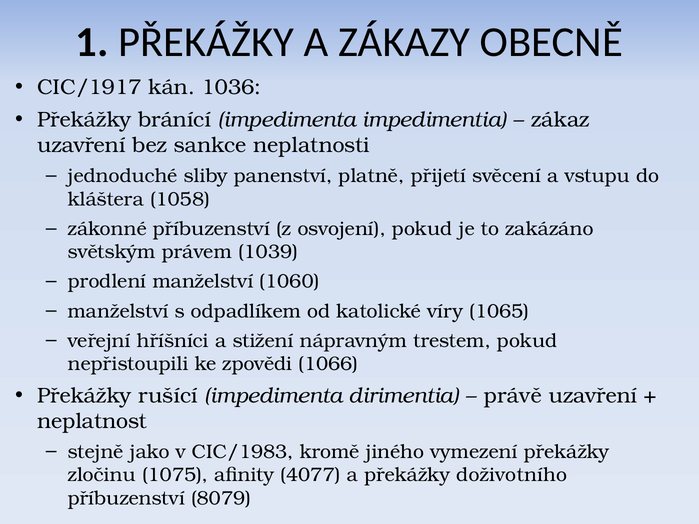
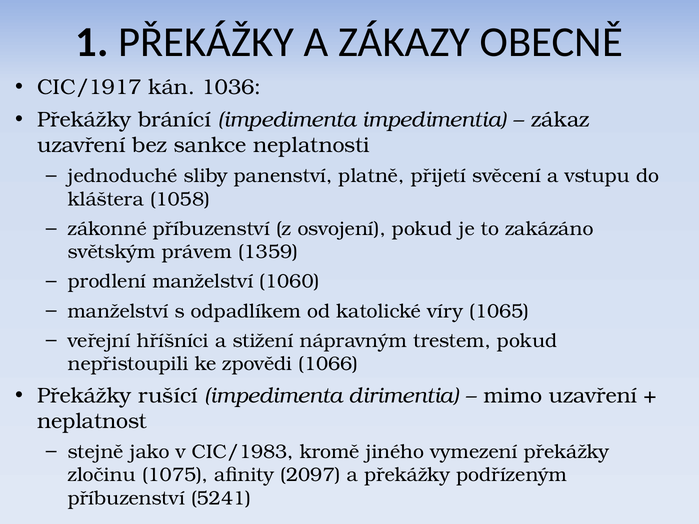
1039: 1039 -> 1359
právě: právě -> mimo
4077: 4077 -> 2097
doživotního: doživotního -> podřízeným
8079: 8079 -> 5241
